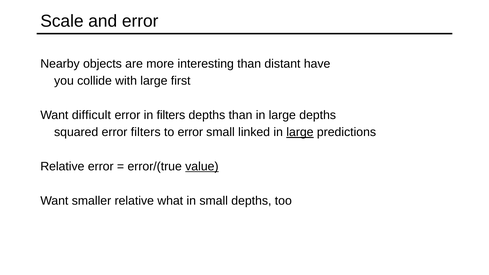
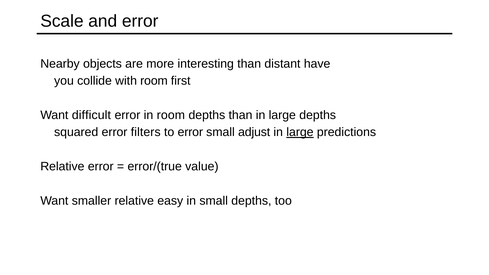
with large: large -> room
in filters: filters -> room
linked: linked -> adjust
value underline: present -> none
what: what -> easy
